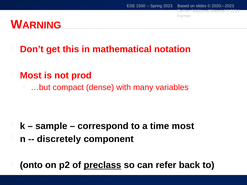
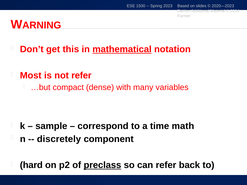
mathematical underline: none -> present
not prod: prod -> refer
time most: most -> math
onto: onto -> hard
